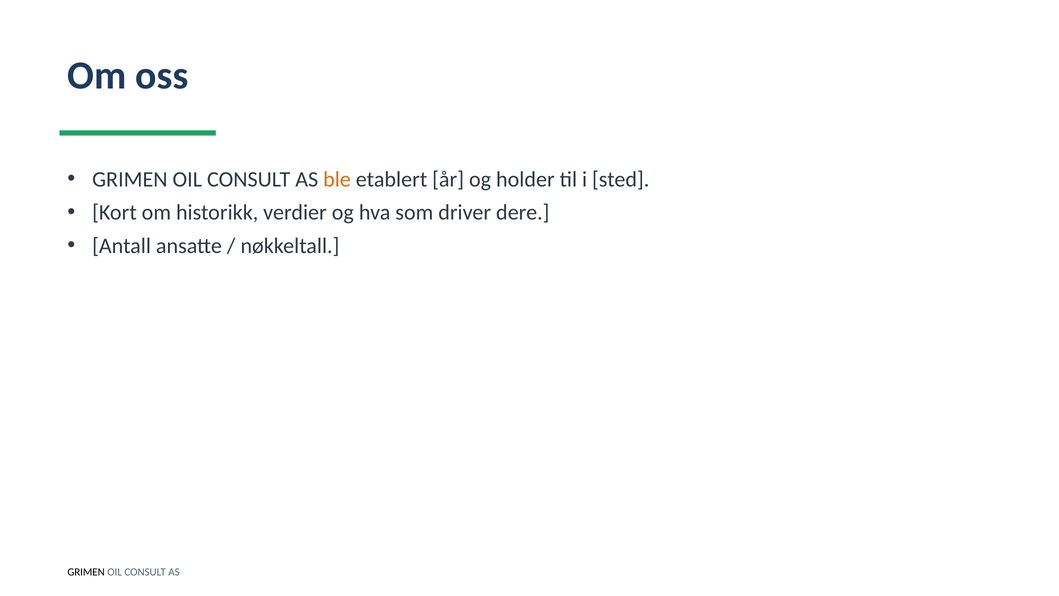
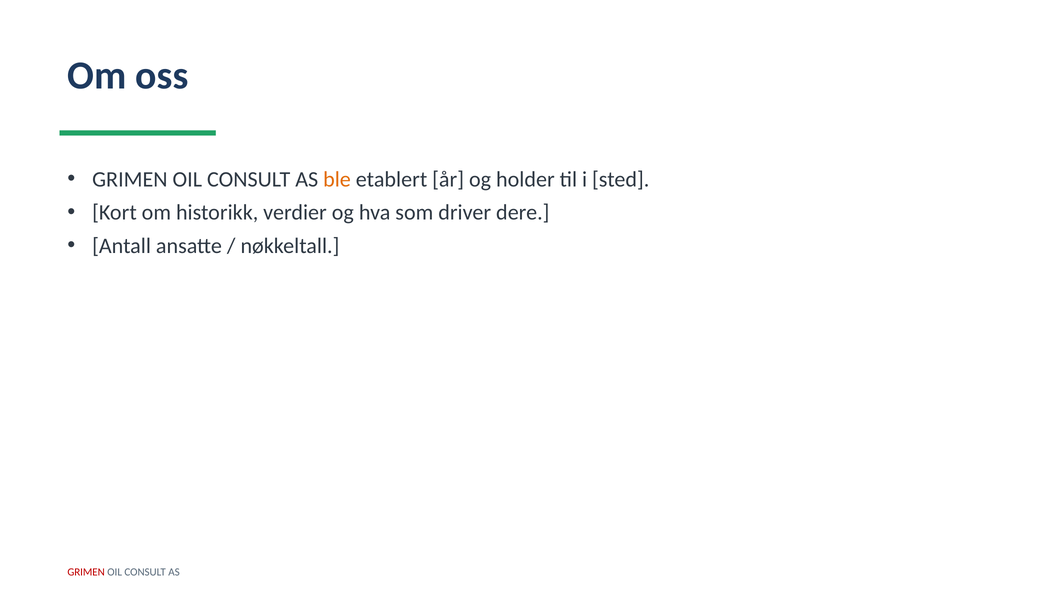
GRIMEN at (86, 572) colour: black -> red
